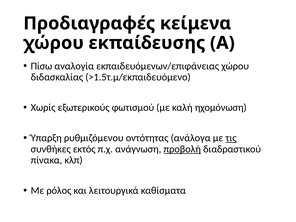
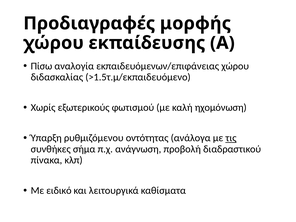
κείμενα: κείμενα -> μορφής
εκτός: εκτός -> σήμα
προβολή underline: present -> none
ρόλος: ρόλος -> ειδικό
